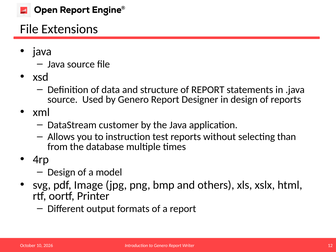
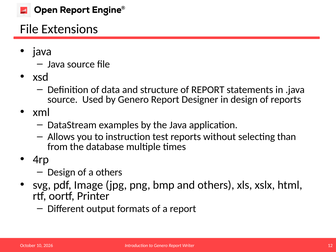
customer: customer -> examples
a model: model -> others
